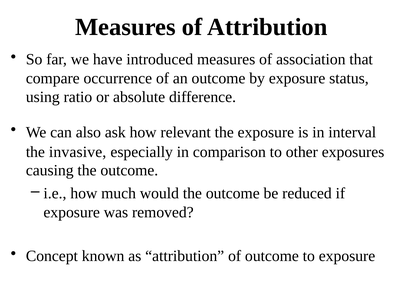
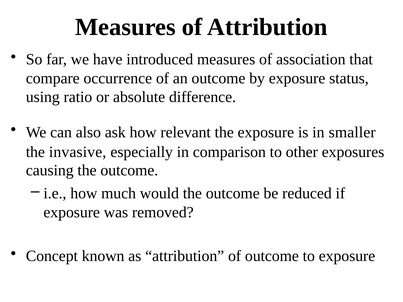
interval: interval -> smaller
